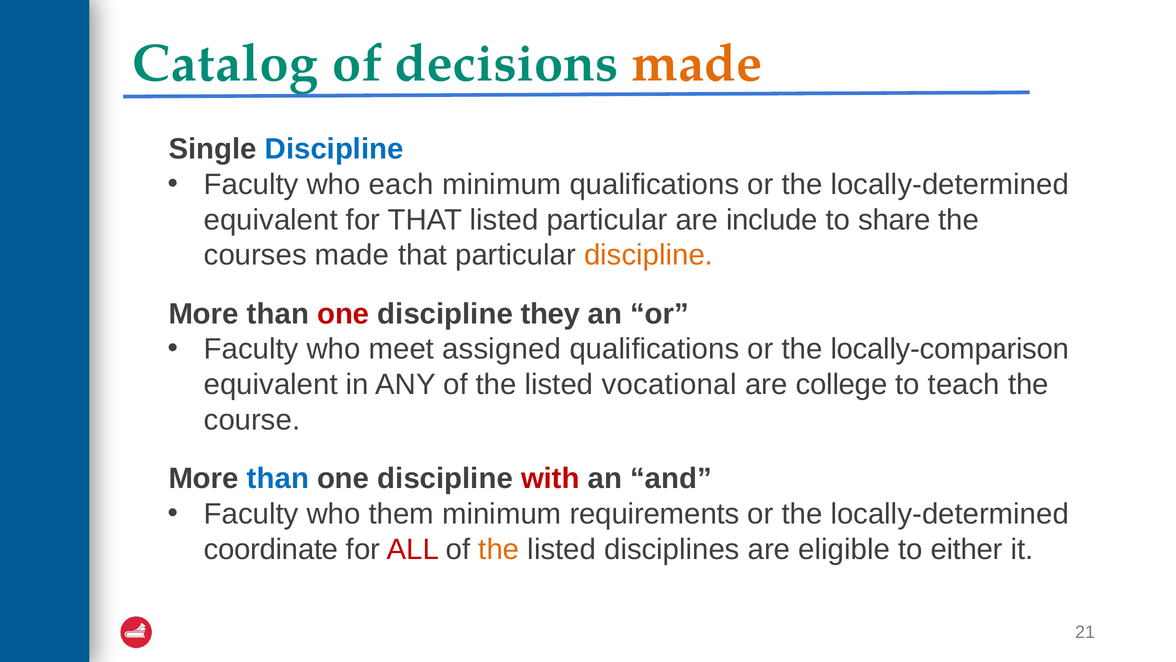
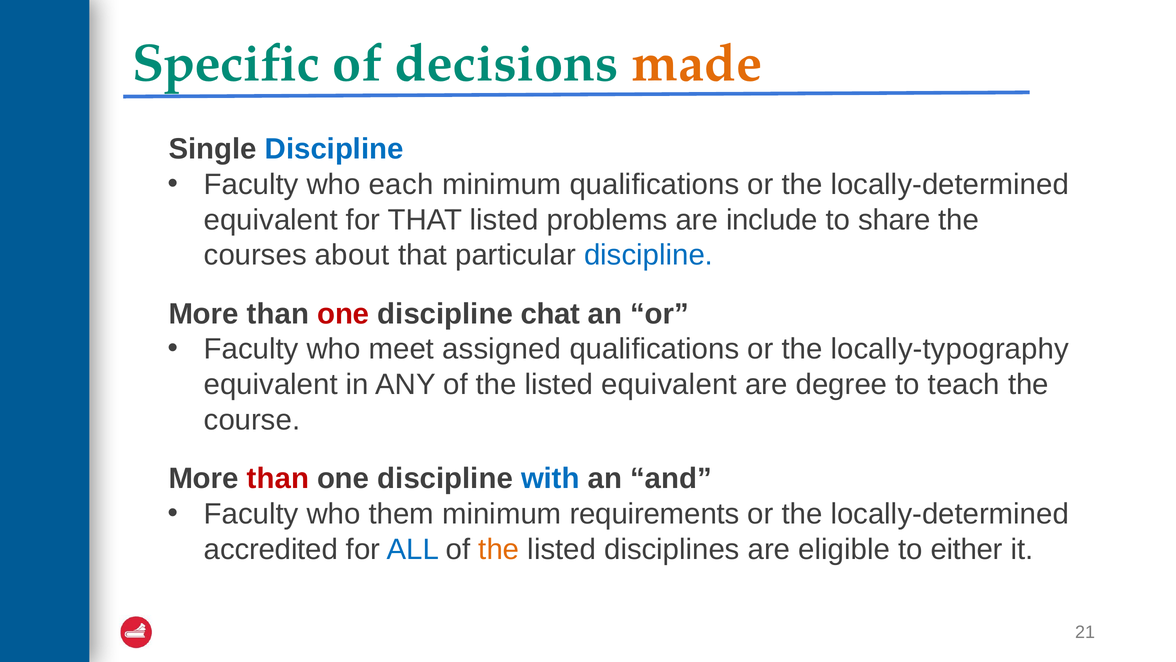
Catalog: Catalog -> Specific
listed particular: particular -> problems
courses made: made -> about
discipline at (649, 255) colour: orange -> blue
they: they -> chat
locally-comparison: locally-comparison -> locally-typography
listed vocational: vocational -> equivalent
college: college -> degree
than at (278, 478) colour: blue -> red
with colour: red -> blue
coordinate: coordinate -> accredited
ALL colour: red -> blue
